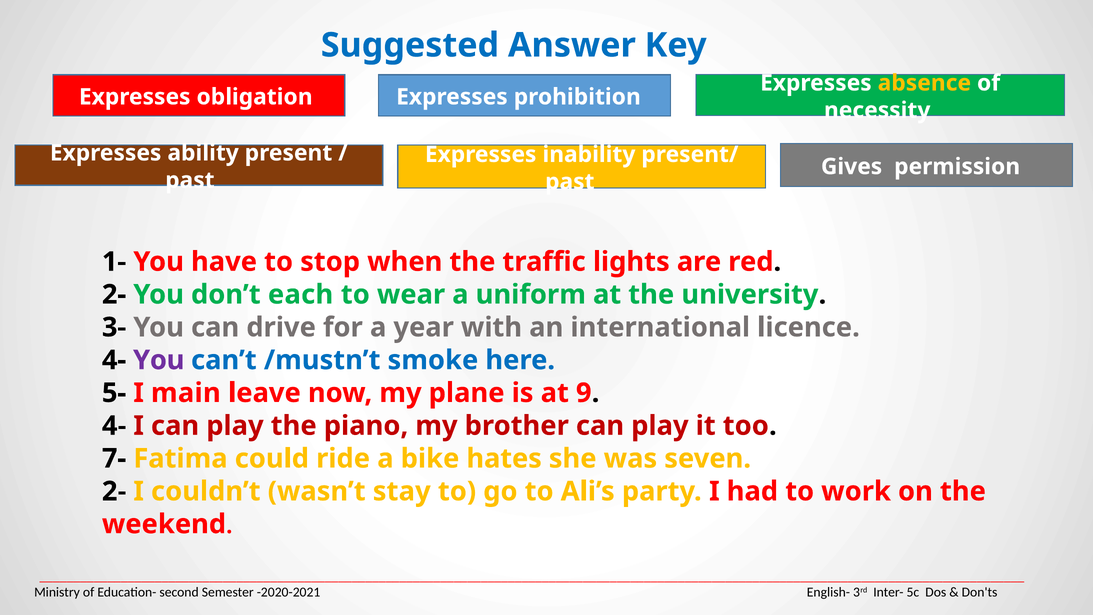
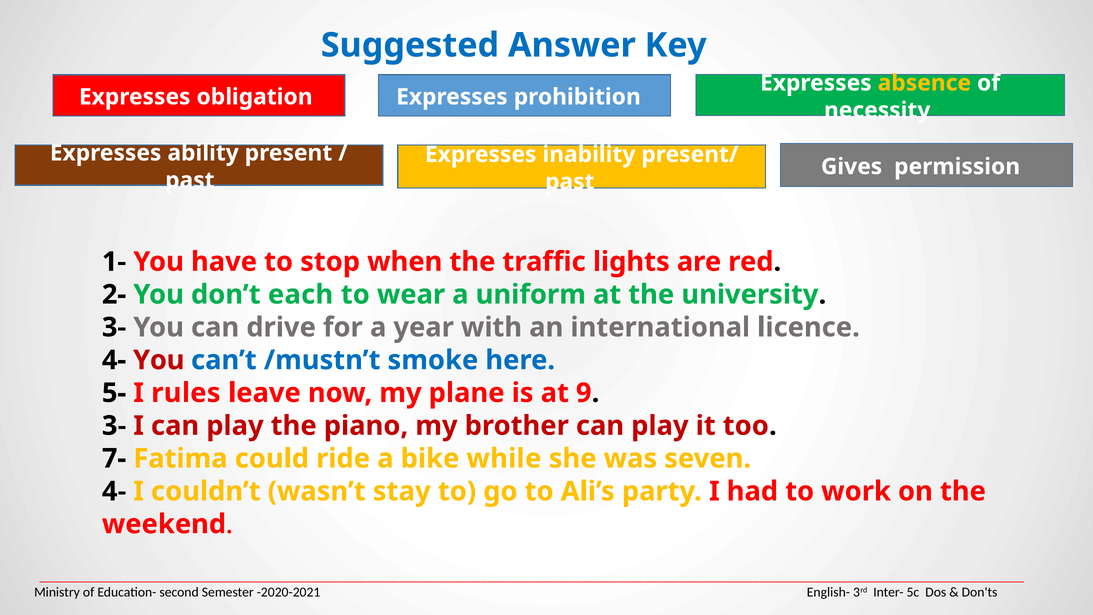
You at (159, 360) colour: purple -> red
main: main -> rules
4- at (114, 426): 4- -> 3-
hates: hates -> while
2- at (114, 491): 2- -> 4-
